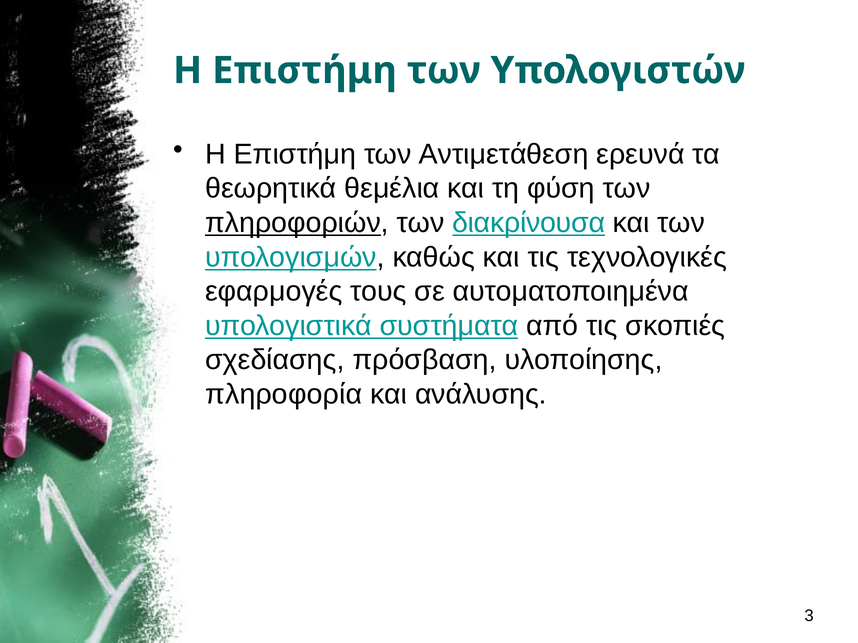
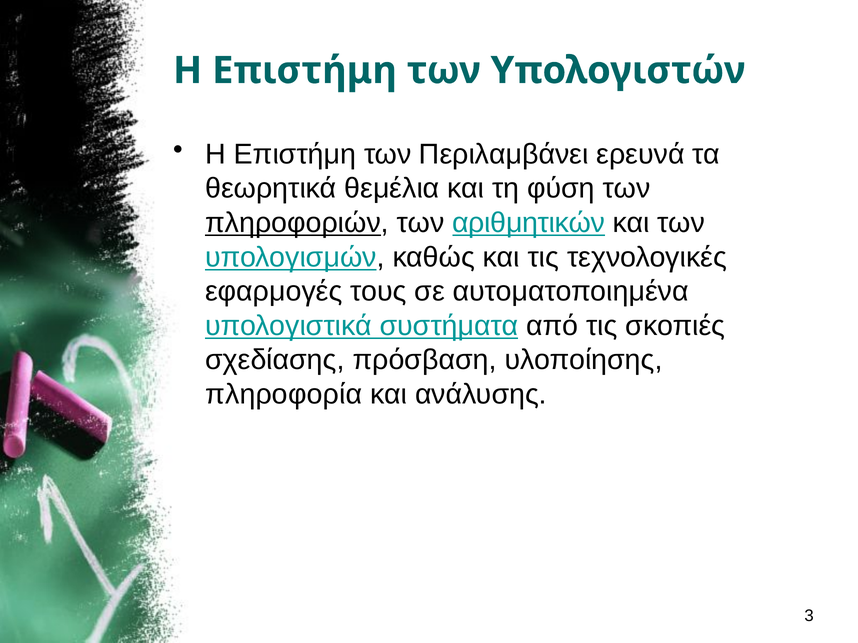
Αντιμετάθεση: Αντιμετάθεση -> Περιλαμβάνει
διακρίνουσα: διακρίνουσα -> αριθμητικών
